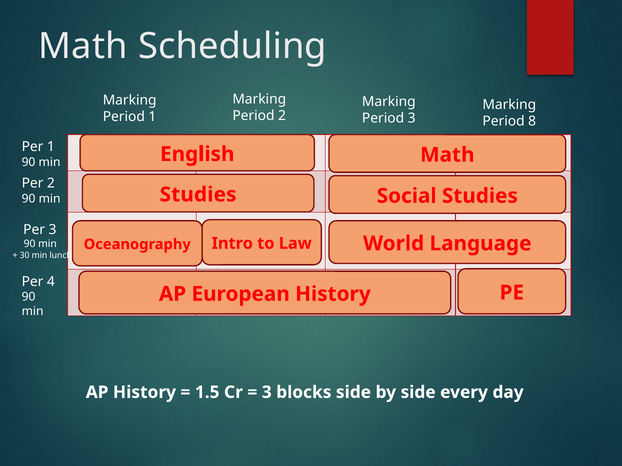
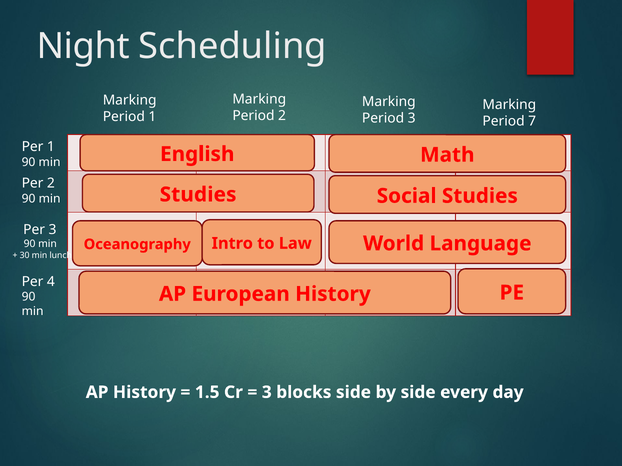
Math at (83, 46): Math -> Night
8: 8 -> 7
